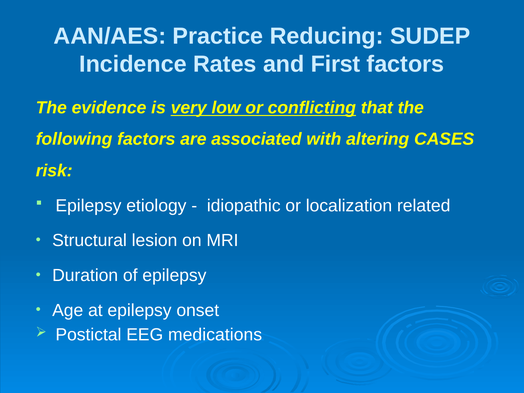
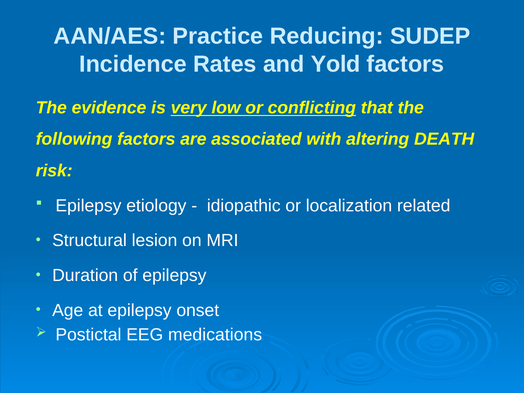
First: First -> Yold
CASES: CASES -> DEATH
